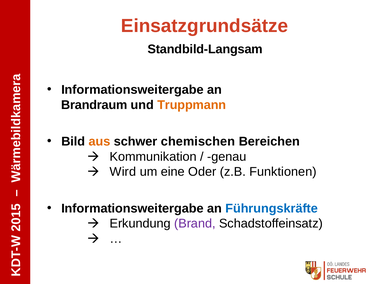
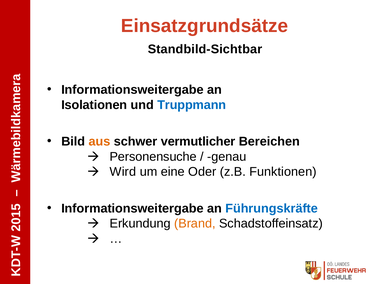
Standbild-Langsam: Standbild-Langsam -> Standbild-Sichtbar
Brandraum: Brandraum -> Isolationen
Truppmann colour: orange -> blue
chemischen: chemischen -> vermutlicher
Kommunikation: Kommunikation -> Personensuche
Brand colour: purple -> orange
